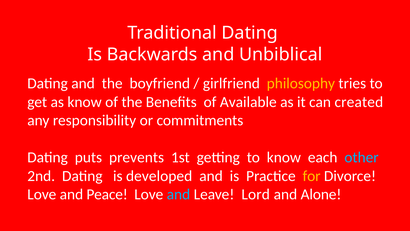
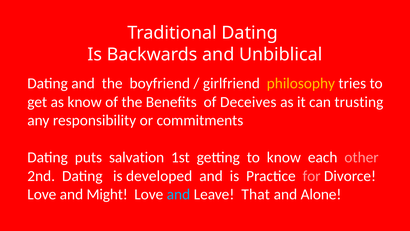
Available: Available -> Deceives
created: created -> trusting
prevents: prevents -> salvation
other colour: light blue -> pink
for colour: yellow -> pink
Peace: Peace -> Might
Lord: Lord -> That
